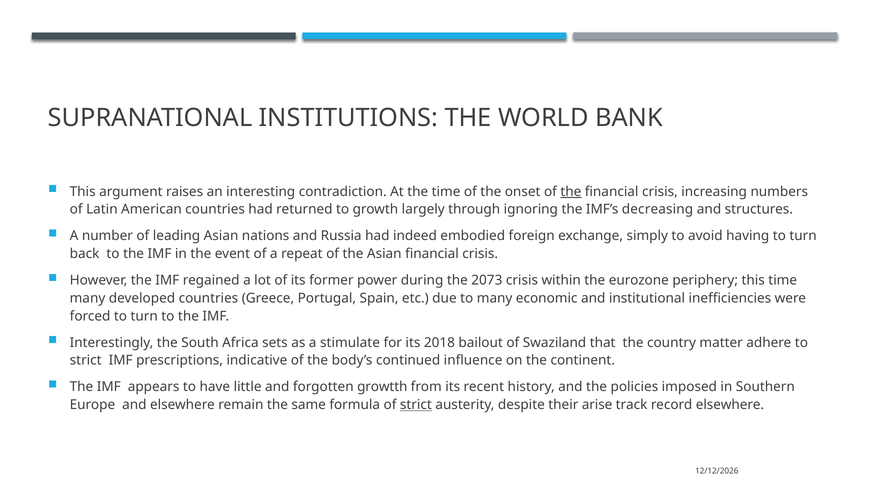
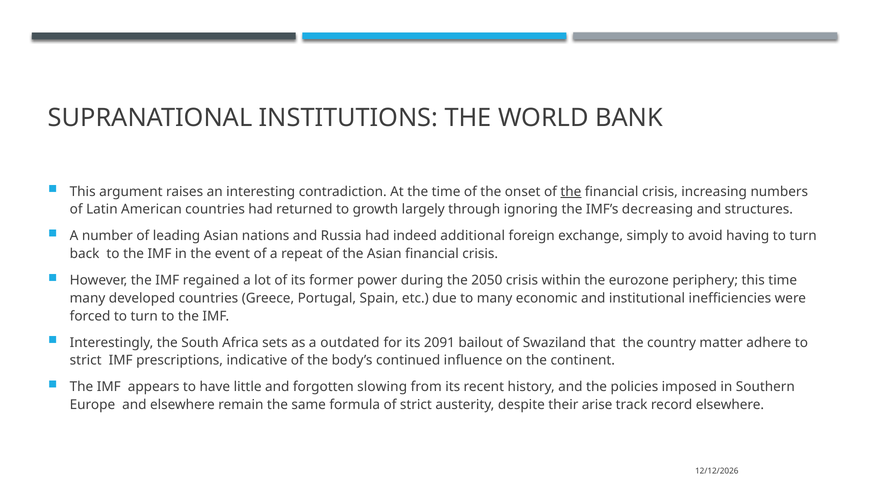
embodied: embodied -> additional
2073: 2073 -> 2050
stimulate: stimulate -> outdated
2018: 2018 -> 2091
growtth: growtth -> slowing
strict at (416, 405) underline: present -> none
